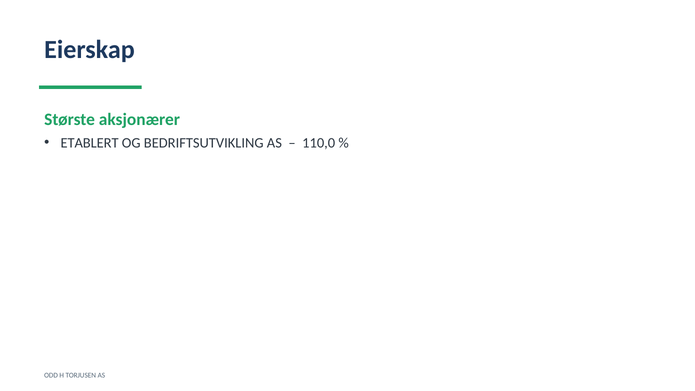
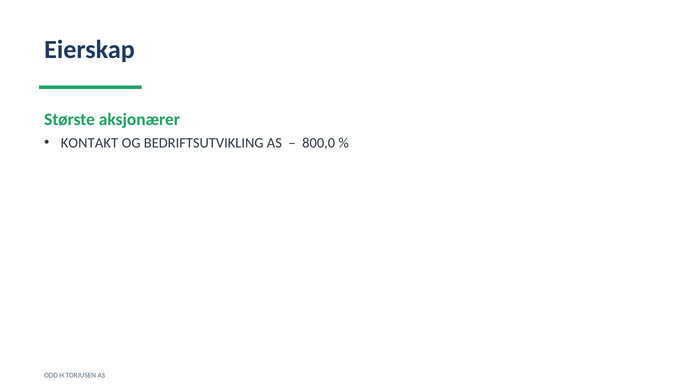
ETABLERT: ETABLERT -> KONTAKT
110,0: 110,0 -> 800,0
